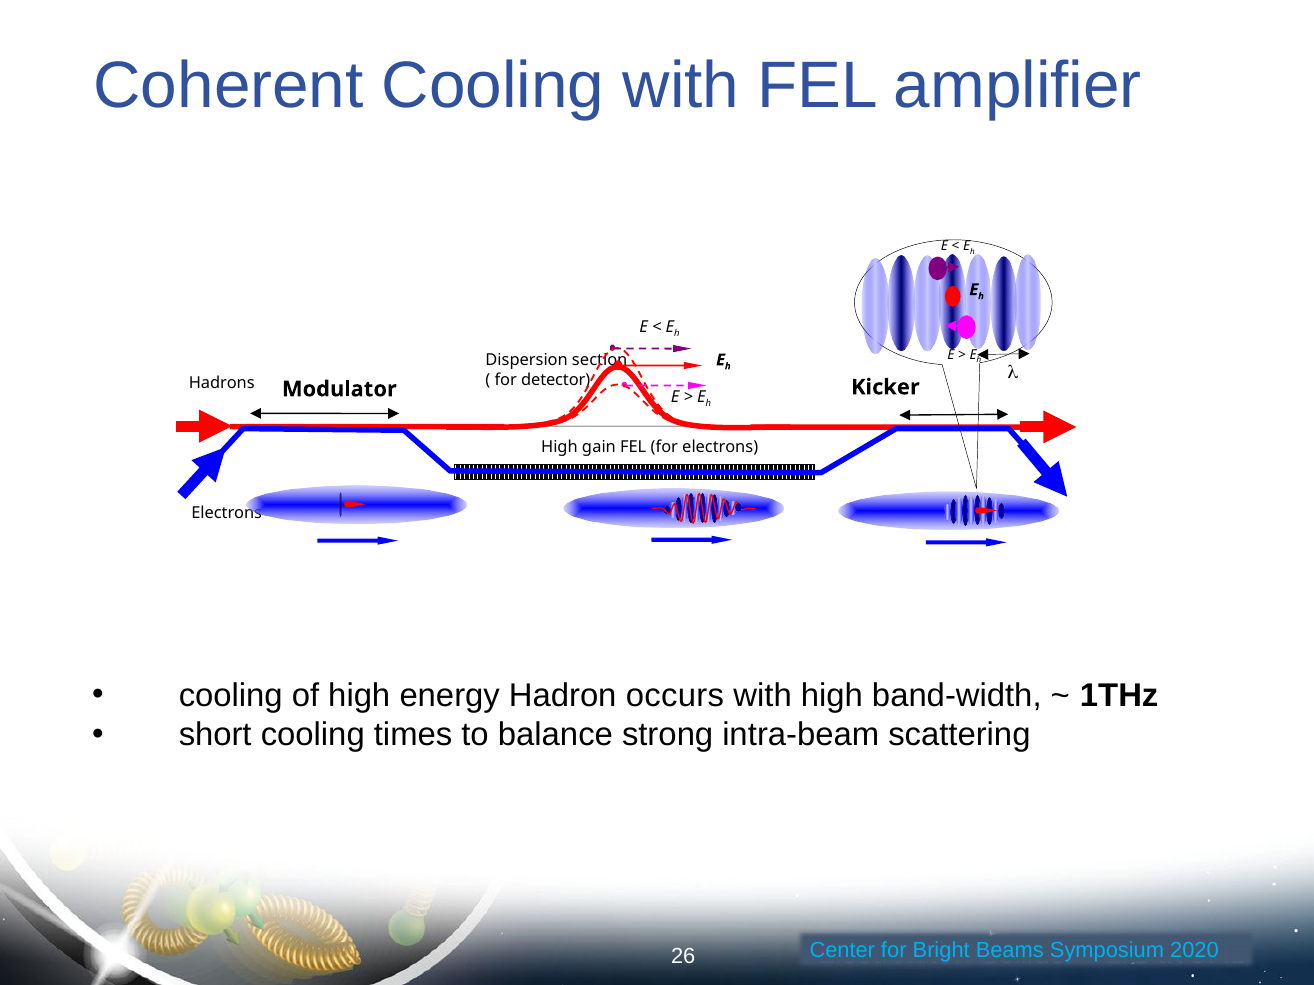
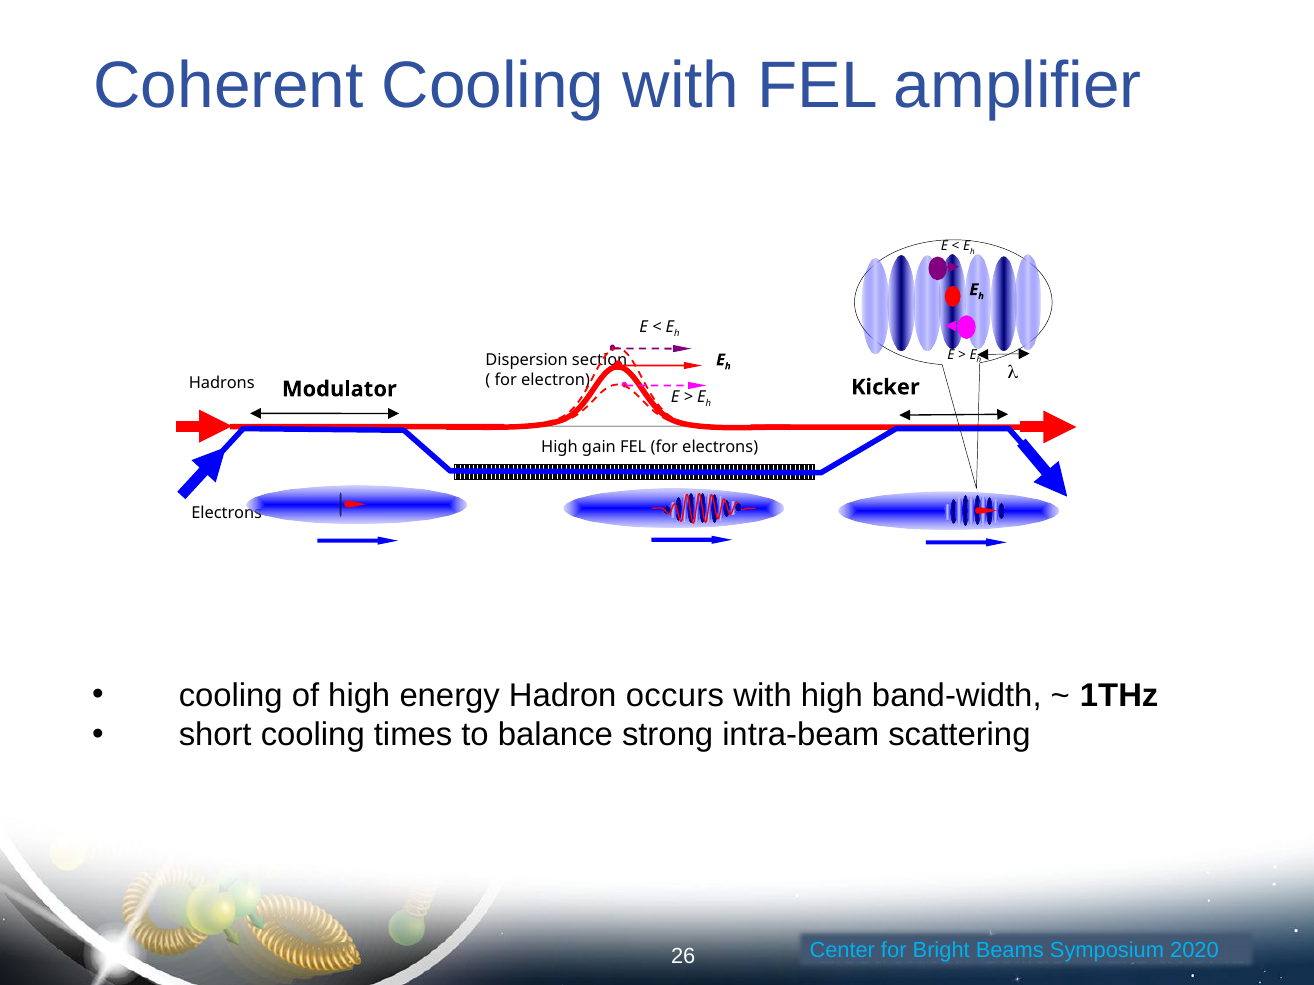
detector: detector -> electron
